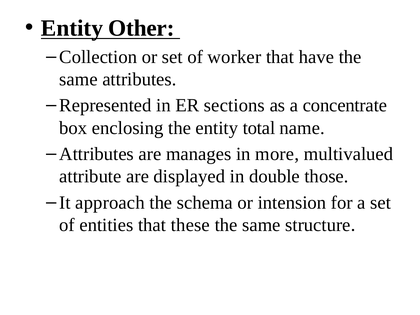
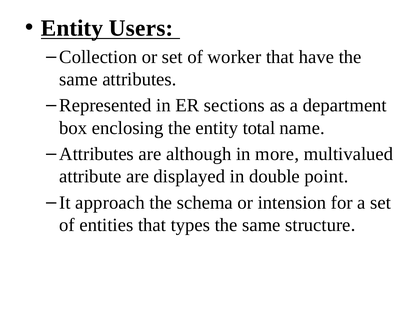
Other: Other -> Users
concentrate: concentrate -> department
manages: manages -> although
those: those -> point
these: these -> types
